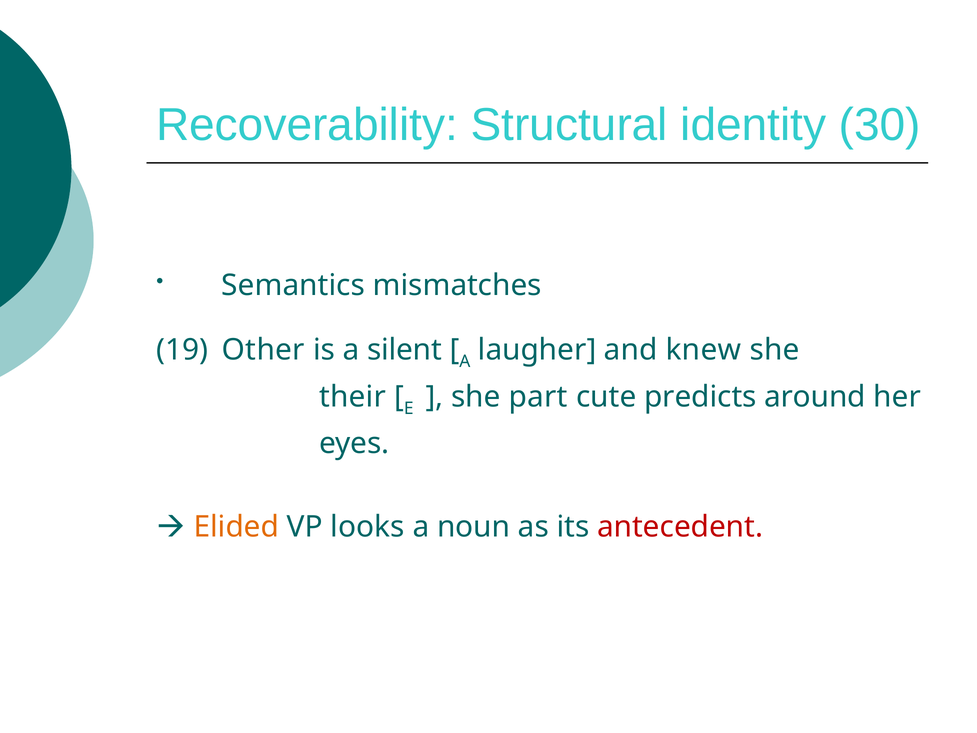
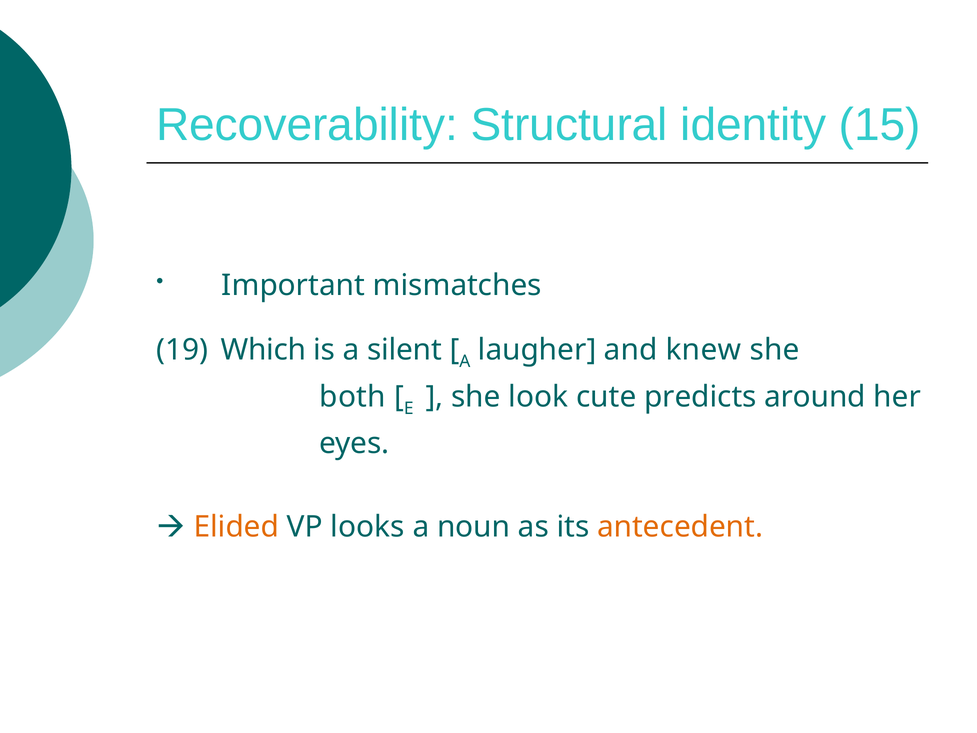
30: 30 -> 15
Semantics: Semantics -> Important
Other: Other -> Which
their: their -> both
part: part -> look
antecedent colour: red -> orange
